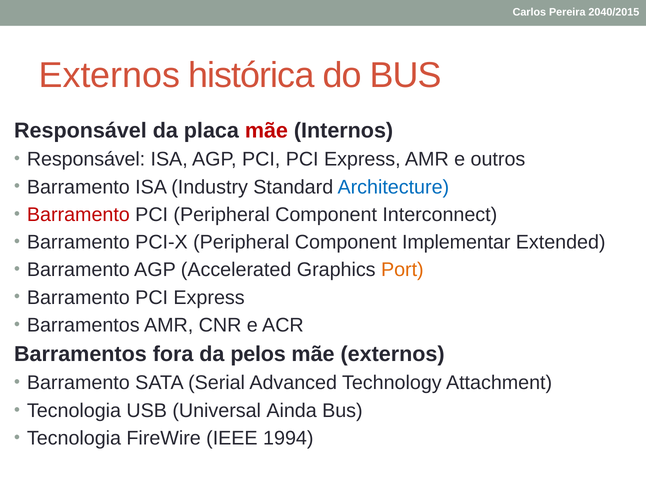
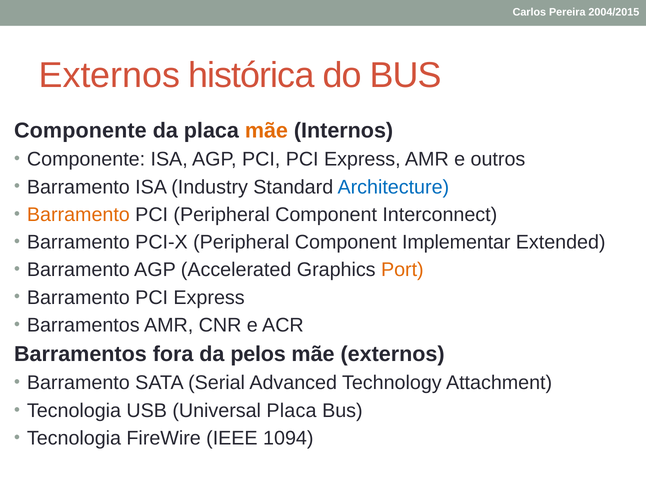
2040/2015: 2040/2015 -> 2004/2015
Responsável at (80, 131): Responsável -> Componente
mãe at (266, 131) colour: red -> orange
Responsável at (86, 159): Responsável -> Componente
Barramento at (78, 214) colour: red -> orange
Universal Ainda: Ainda -> Placa
1994: 1994 -> 1094
